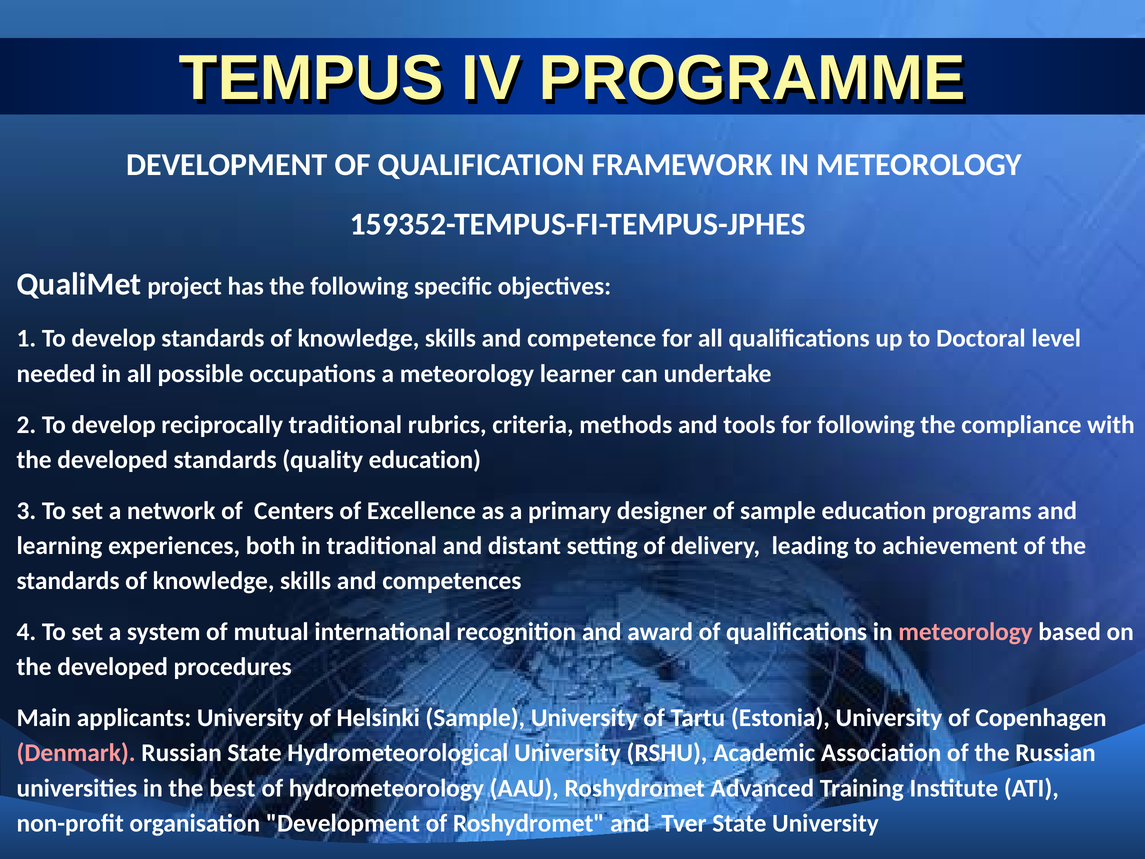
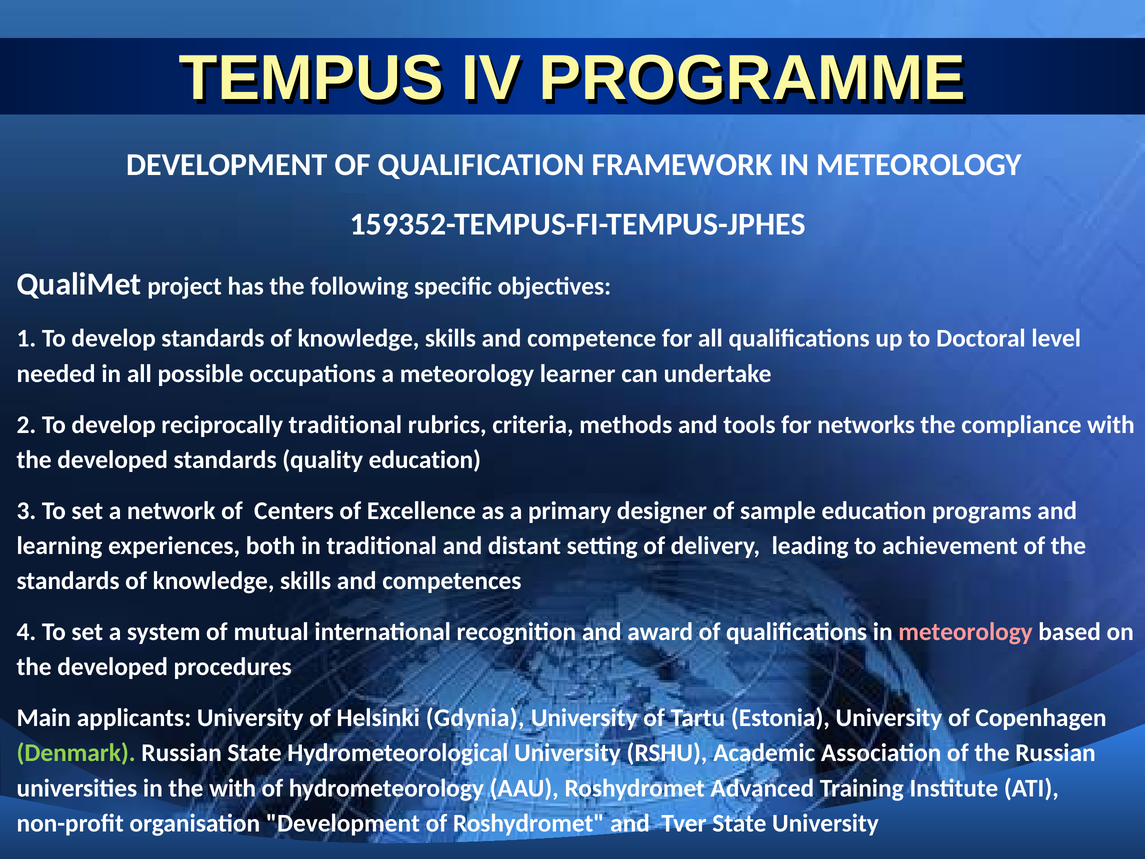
for following: following -> networks
Helsinki Sample: Sample -> Gdynia
Denmark colour: pink -> light green
the best: best -> with
